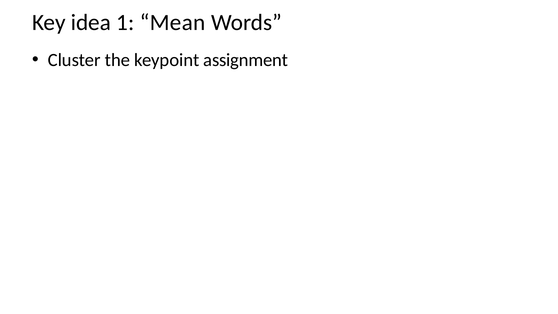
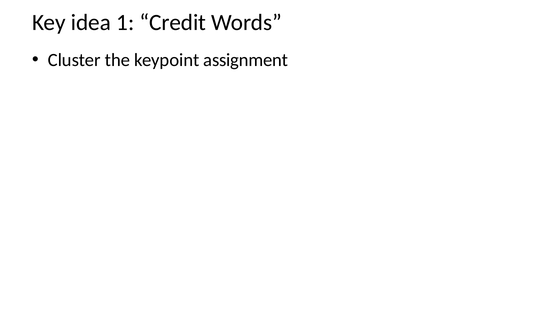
Mean: Mean -> Credit
